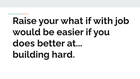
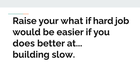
with: with -> hard
hard: hard -> slow
